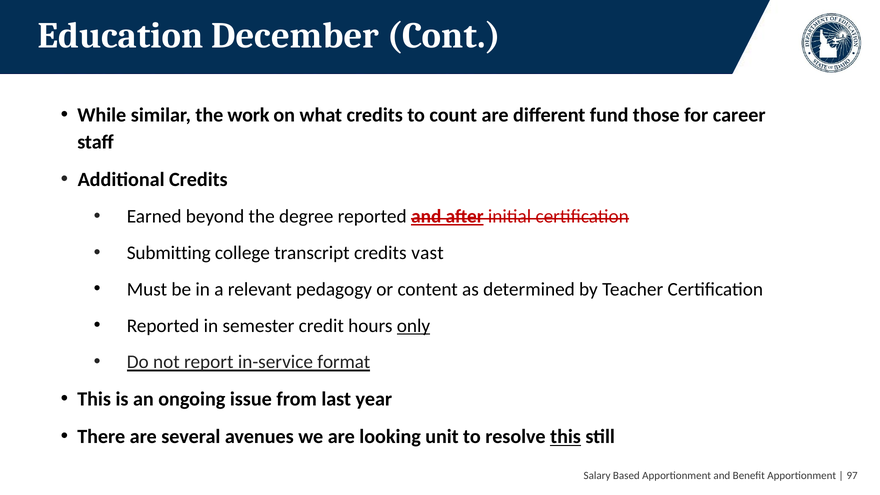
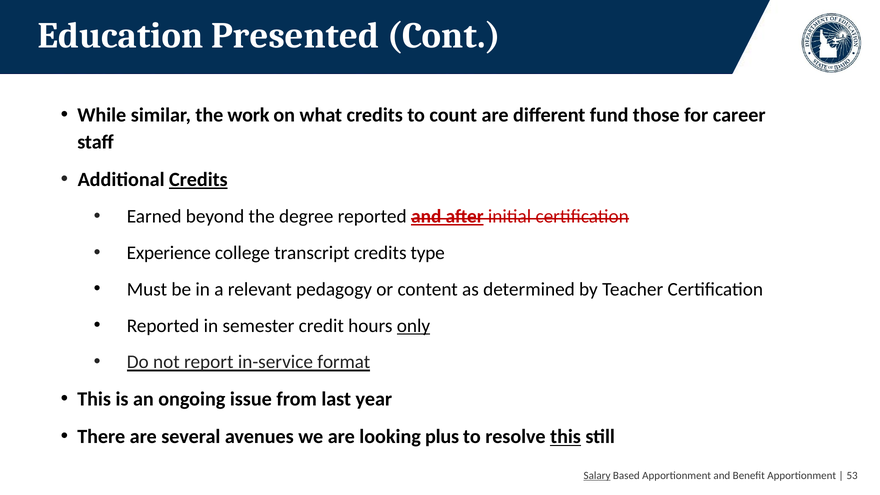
December: December -> Presented
Credits at (198, 180) underline: none -> present
Submitting: Submitting -> Experience
vast: vast -> type
unit: unit -> plus
Salary underline: none -> present
97: 97 -> 53
